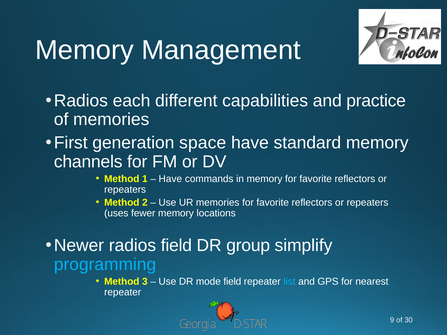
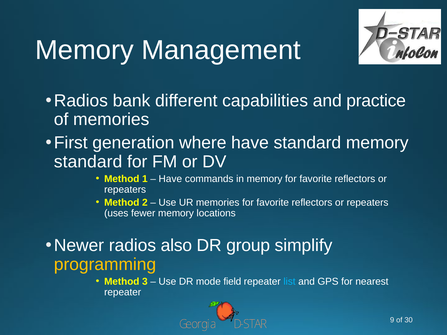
each: each -> bank
space: space -> where
channels at (88, 162): channels -> standard
radios field: field -> also
programming colour: light blue -> yellow
